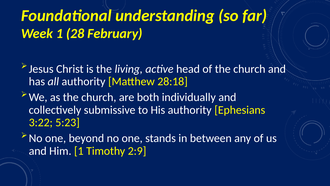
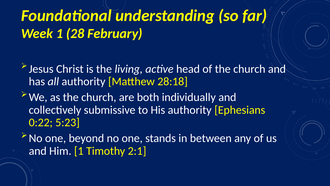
3:22: 3:22 -> 0:22
2:9: 2:9 -> 2:1
